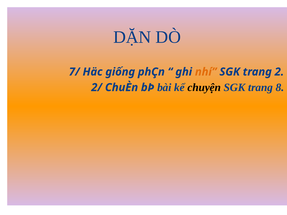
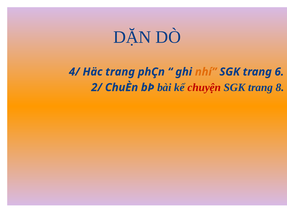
7/: 7/ -> 4/
Häc giống: giống -> trang
2: 2 -> 6
chuyện colour: black -> red
